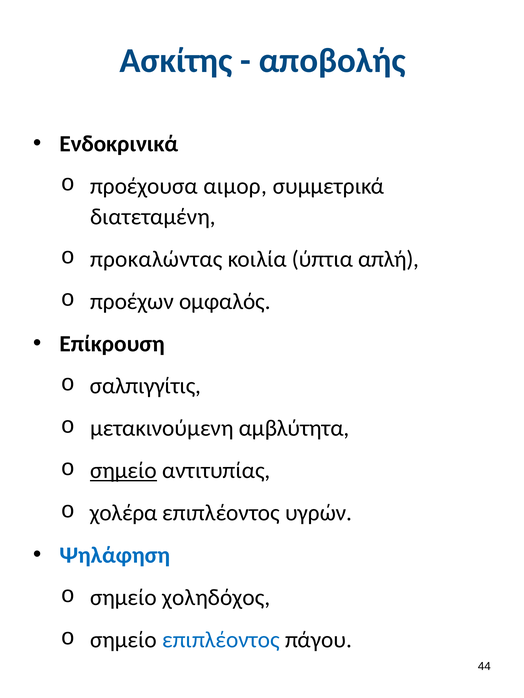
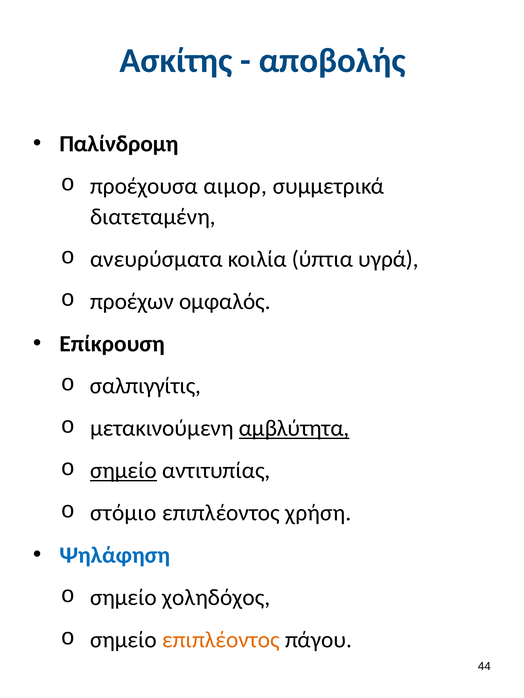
Ενδοκρινικά: Ενδοκρινικά -> Παλίνδρομη
προκαλώντας: προκαλώντας -> ανευρύσματα
απλή: απλή -> υγρά
αμβλύτητα underline: none -> present
χολέρα: χολέρα -> στόμιο
υγρών: υγρών -> χρήση
επιπλέοντος at (221, 641) colour: blue -> orange
